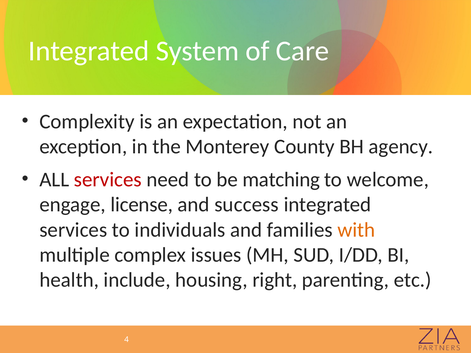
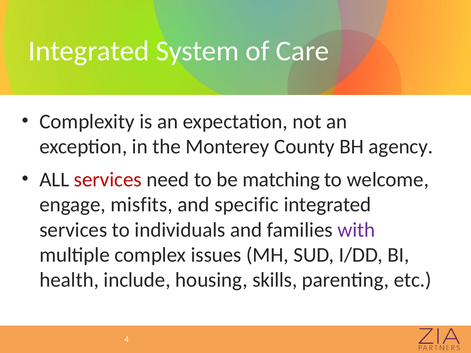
license: license -> misfits
success: success -> specific
with colour: orange -> purple
right: right -> skills
